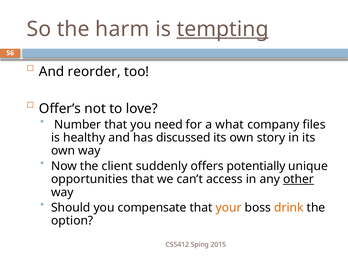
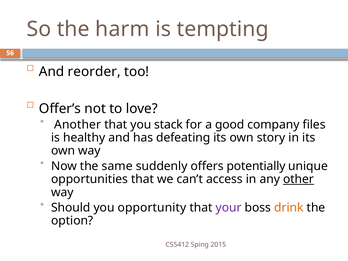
tempting underline: present -> none
Number: Number -> Another
need: need -> stack
what: what -> good
discussed: discussed -> defeating
client: client -> same
compensate: compensate -> opportunity
your colour: orange -> purple
